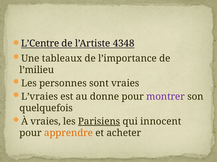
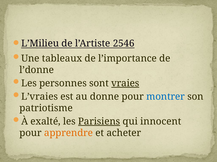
L’Centre: L’Centre -> L’Milieu
4348: 4348 -> 2546
l’milieu: l’milieu -> l’donne
vraies at (125, 84) underline: none -> present
montrer colour: purple -> blue
quelquefois: quelquefois -> patriotisme
À vraies: vraies -> exalté
